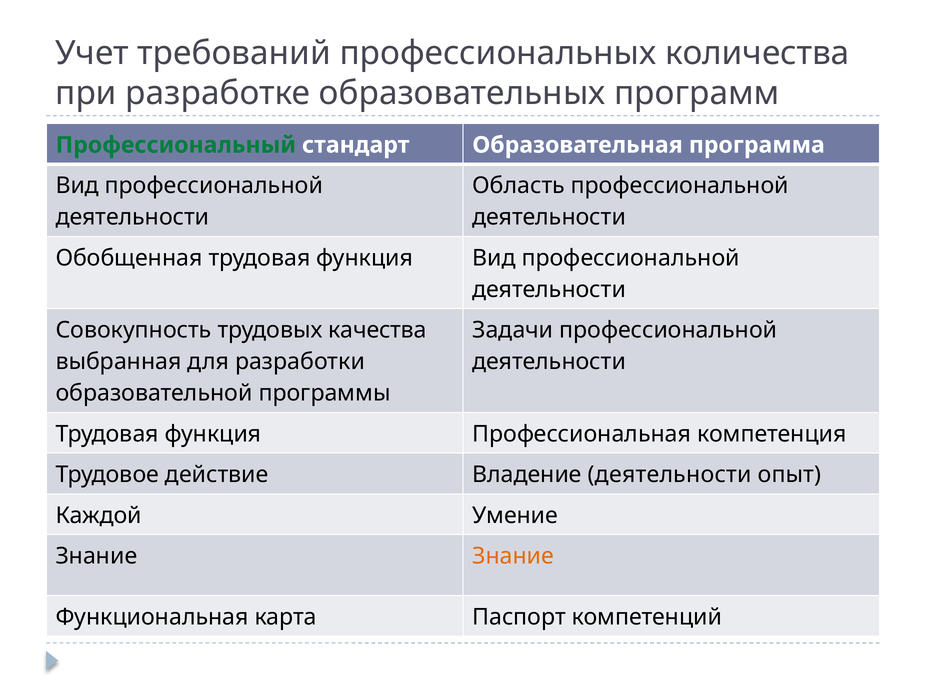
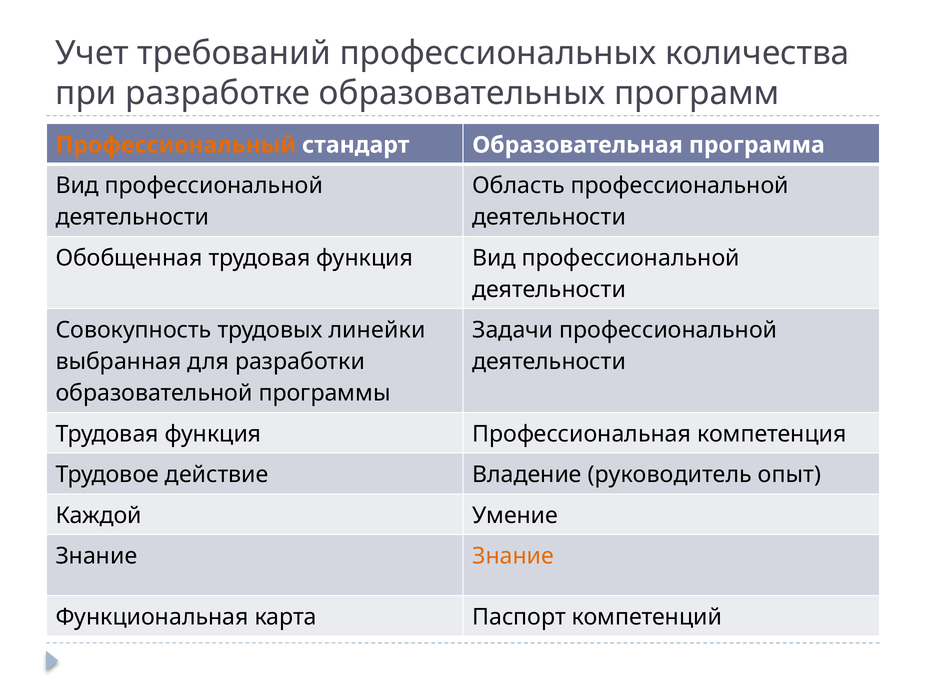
Профессиональный colour: green -> orange
качества: качества -> линейки
Владение деятельности: деятельности -> руководитель
